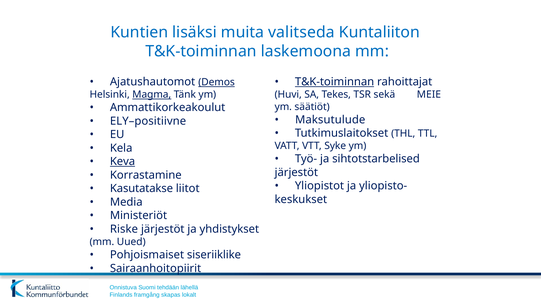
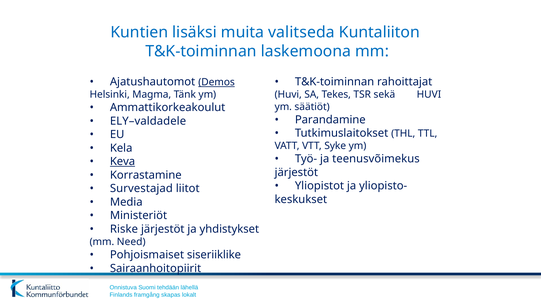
T&K-toiminnan at (335, 82) underline: present -> none
Magma underline: present -> none
sekä MEIE: MEIE -> HUVI
Maksutulude: Maksutulude -> Parandamine
ELY–positiivne: ELY–positiivne -> ELY–valdadele
sihtotstarbelised: sihtotstarbelised -> teenusvõimekus
Kasutatakse: Kasutatakse -> Survestajad
Uued: Uued -> Need
